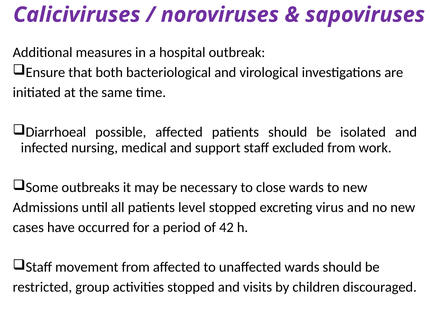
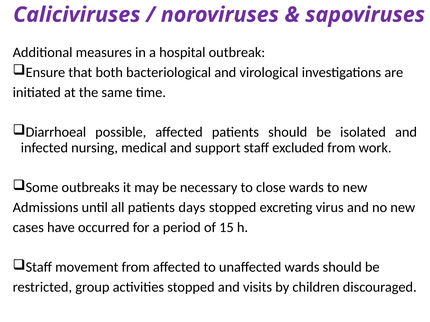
level: level -> days
42: 42 -> 15
